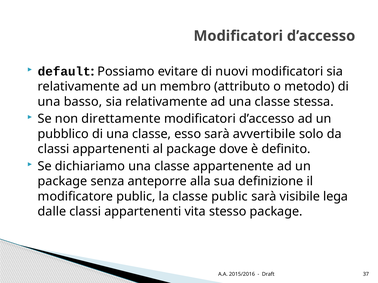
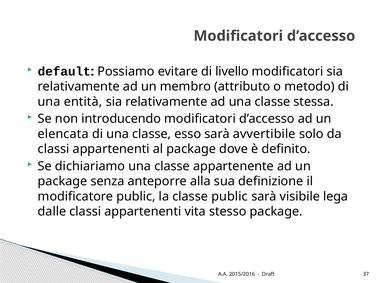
nuovi: nuovi -> livello
basso: basso -> entità
direttamente: direttamente -> introducendo
pubblico: pubblico -> elencata
